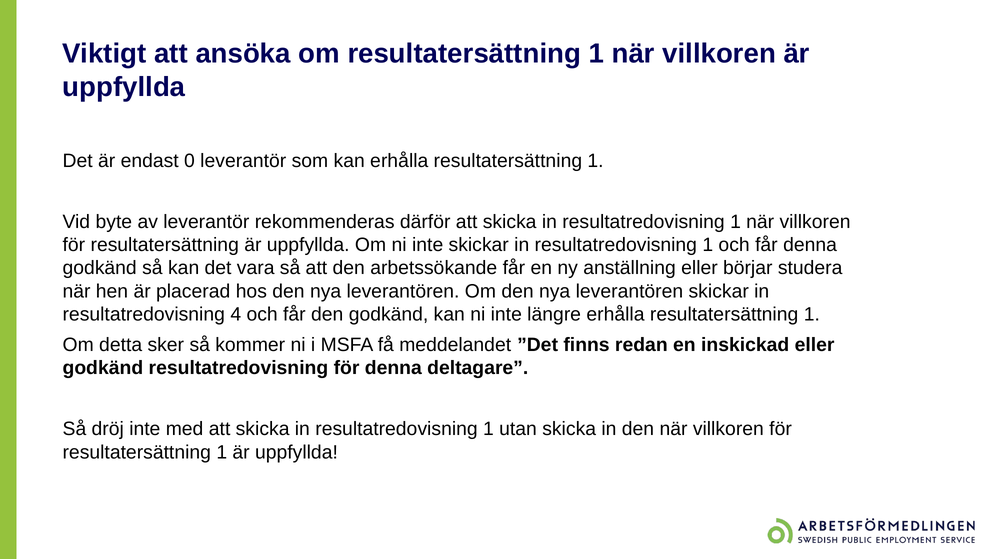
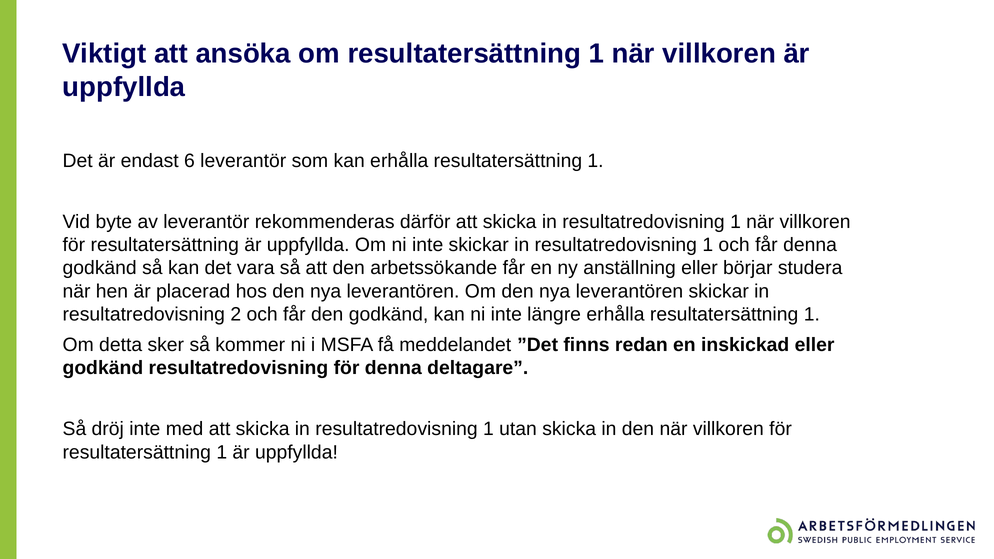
0: 0 -> 6
4: 4 -> 2
